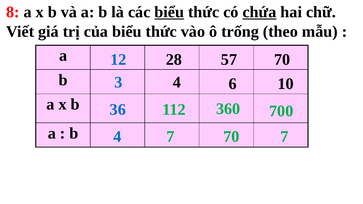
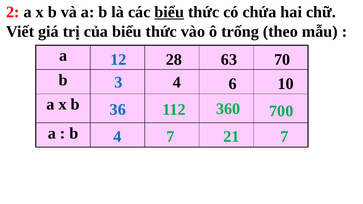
8: 8 -> 2
chứa underline: present -> none
57: 57 -> 63
7 70: 70 -> 21
